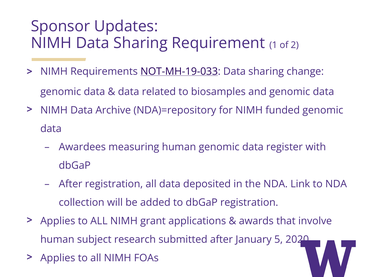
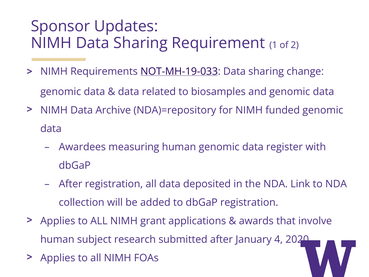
5: 5 -> 4
